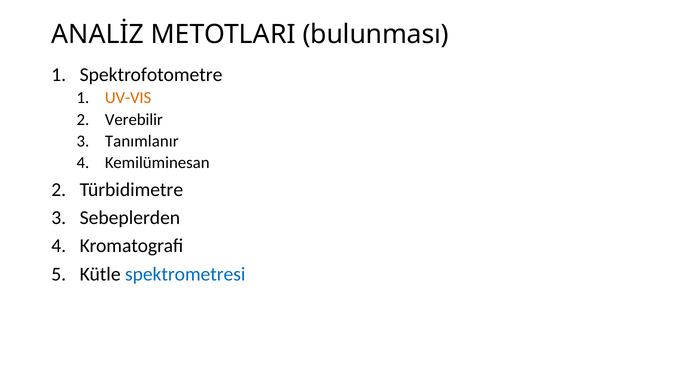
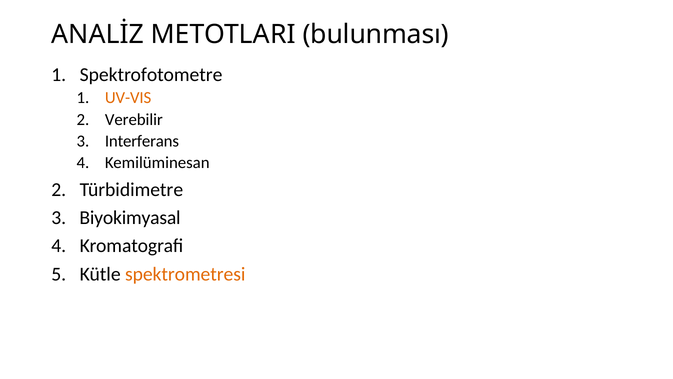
Tanımlanır: Tanımlanır -> Interferans
Sebeplerden: Sebeplerden -> Biyokimyasal
spektrometresi colour: blue -> orange
